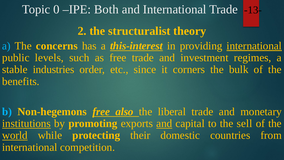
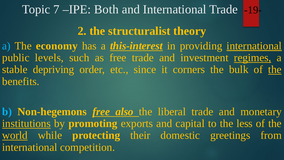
0: 0 -> 7
-13-: -13- -> -19-
concerns: concerns -> economy
regimes underline: none -> present
industries: industries -> depriving
the at (275, 69) underline: none -> present
and at (164, 123) underline: present -> none
sell: sell -> less
countries: countries -> greetings
